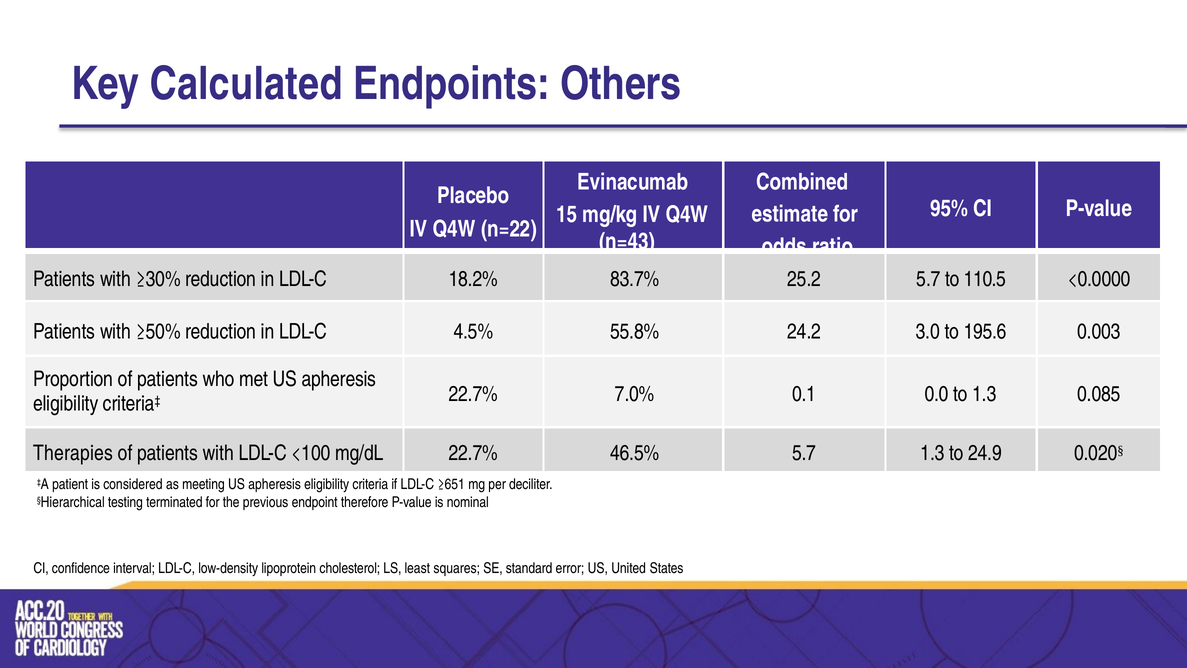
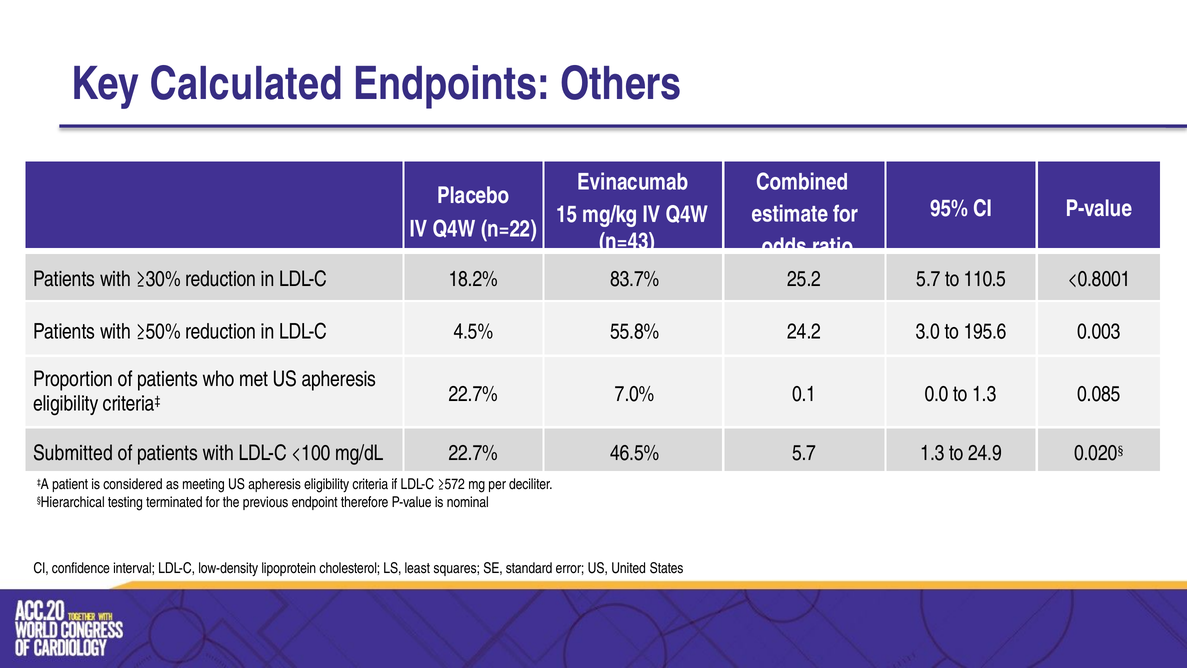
<0.0000: <0.0000 -> <0.8001
Therapies: Therapies -> Submitted
≥651: ≥651 -> ≥572
